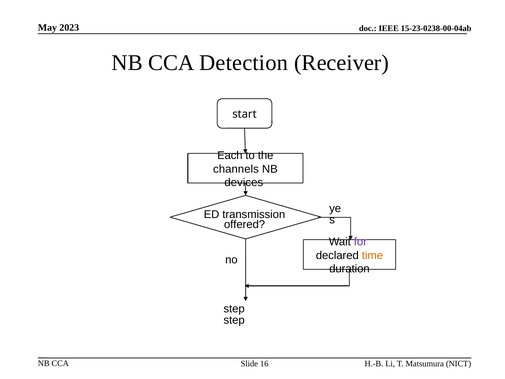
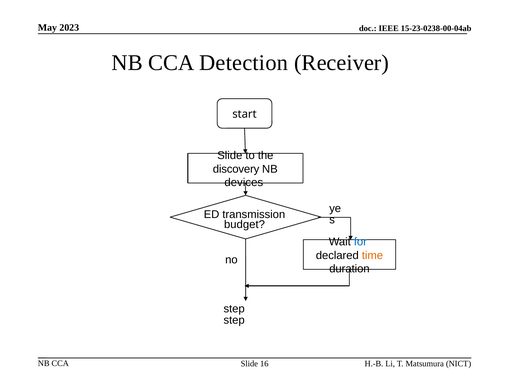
Each at (230, 155): Each -> Slide
channels: channels -> discovery
offered: offered -> budget
for colour: purple -> blue
